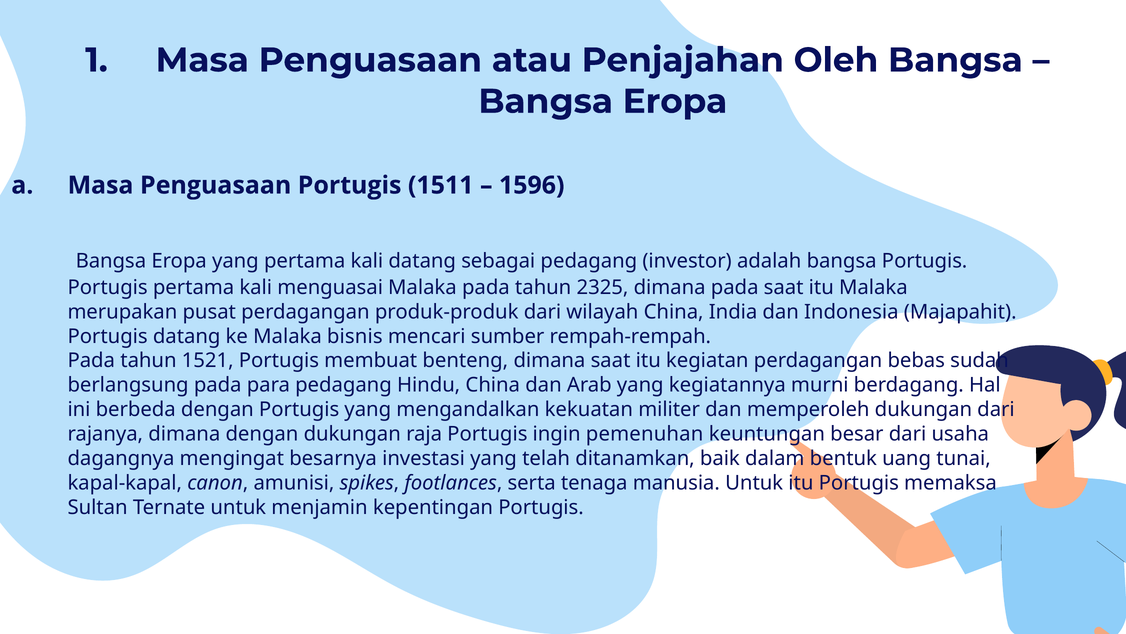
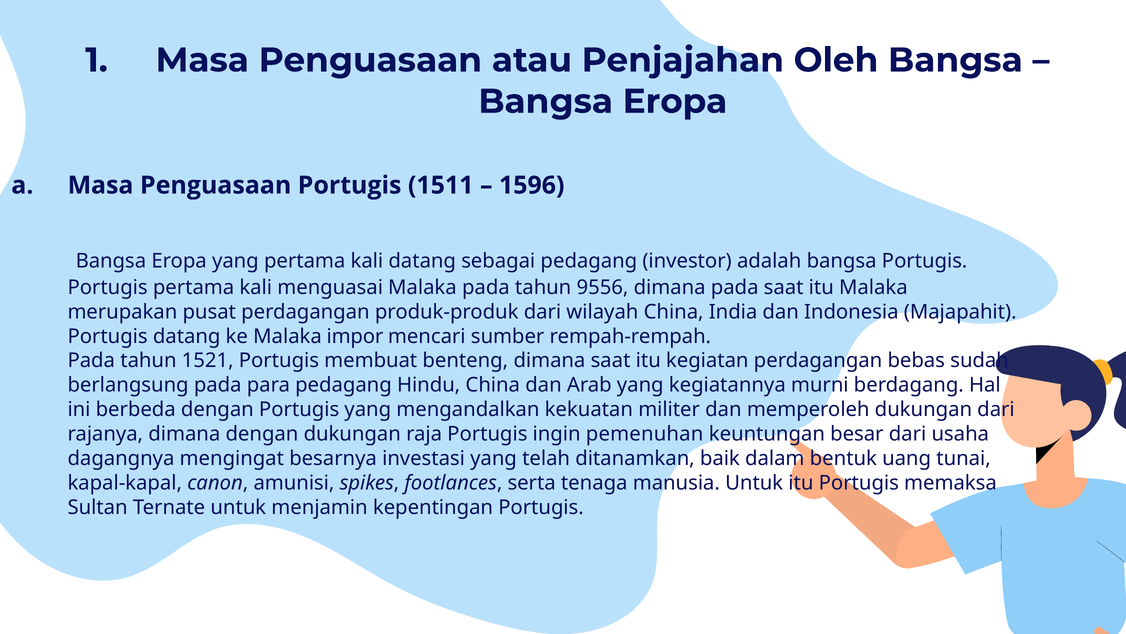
2325: 2325 -> 9556
bisnis: bisnis -> impor
